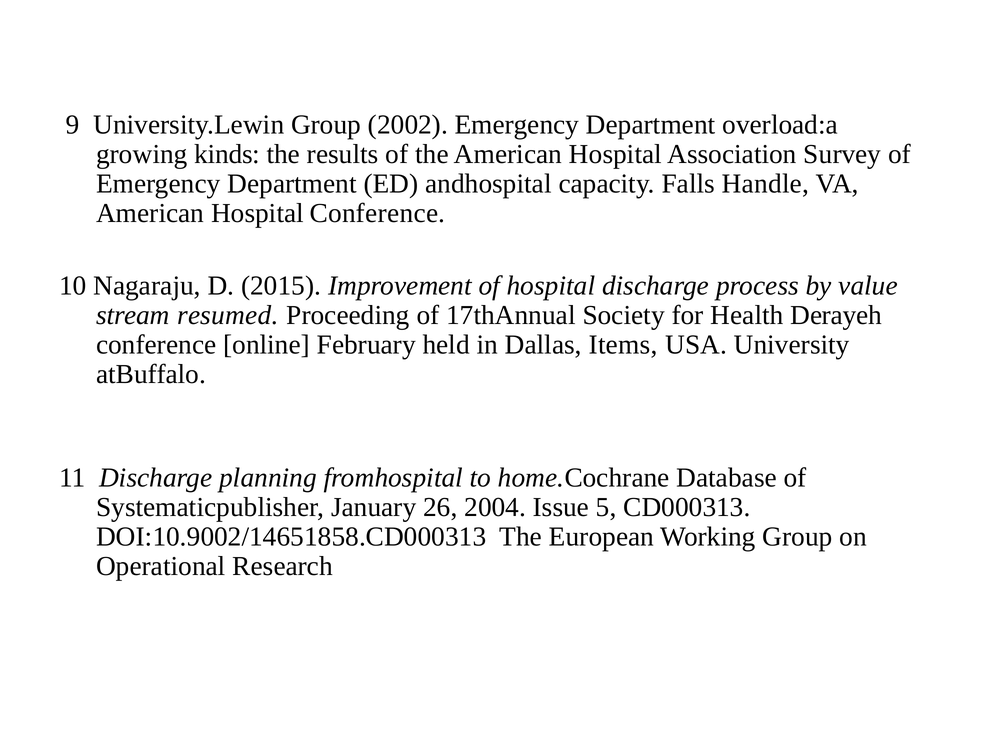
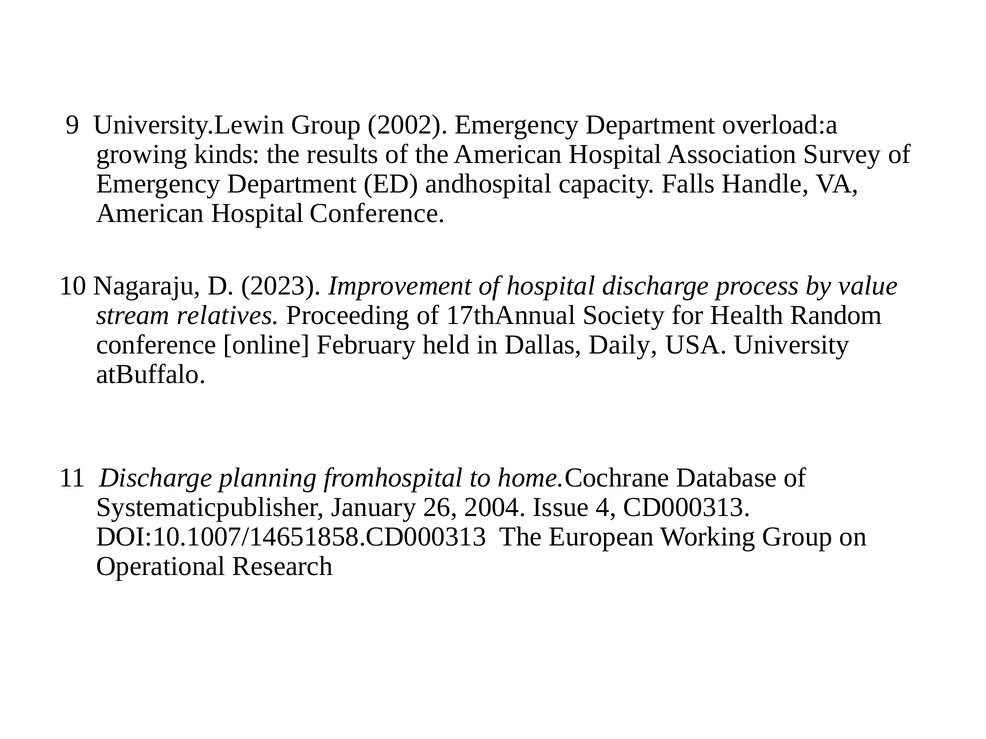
2015: 2015 -> 2023
resumed: resumed -> relatives
Derayeh: Derayeh -> Random
Items: Items -> Daily
5: 5 -> 4
DOI:10.9002/14651858.CD000313: DOI:10.9002/14651858.CD000313 -> DOI:10.1007/14651858.CD000313
